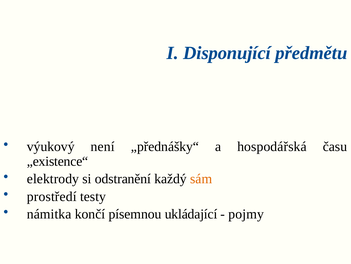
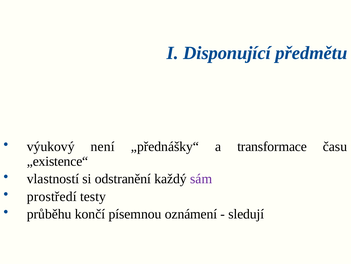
hospodářská: hospodářská -> transformace
elektrody: elektrody -> vlastností
sám colour: orange -> purple
námitka: námitka -> průběhu
ukládající: ukládající -> oznámení
pojmy: pojmy -> sledují
